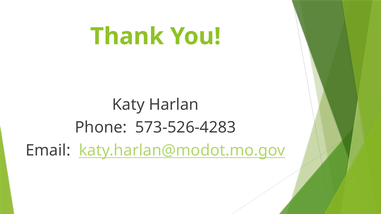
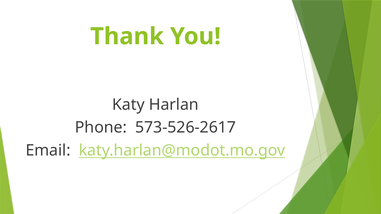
573-526-4283: 573-526-4283 -> 573-526-2617
